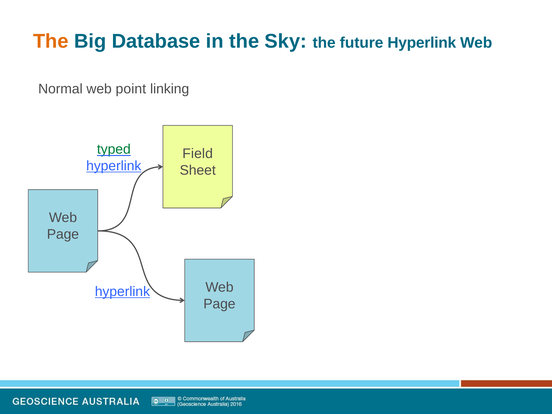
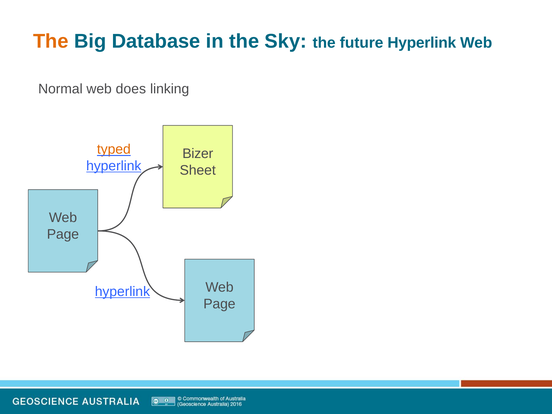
point: point -> does
typed colour: green -> orange
Field: Field -> Bizer
